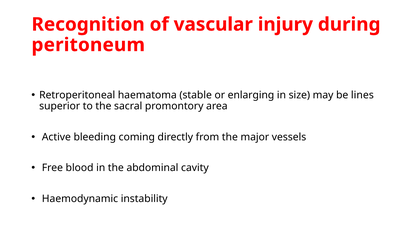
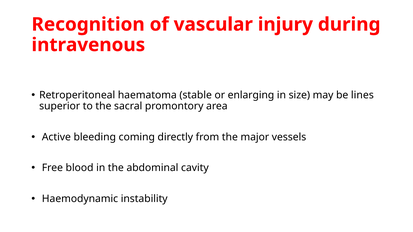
peritoneum: peritoneum -> intravenous
